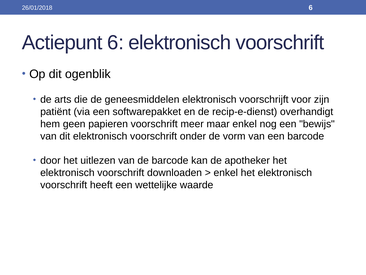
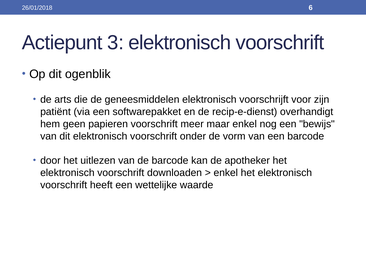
Actiepunt 6: 6 -> 3
